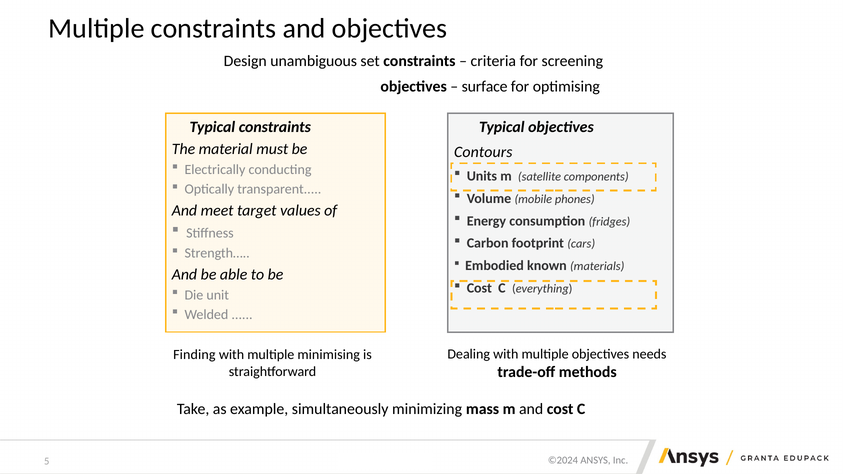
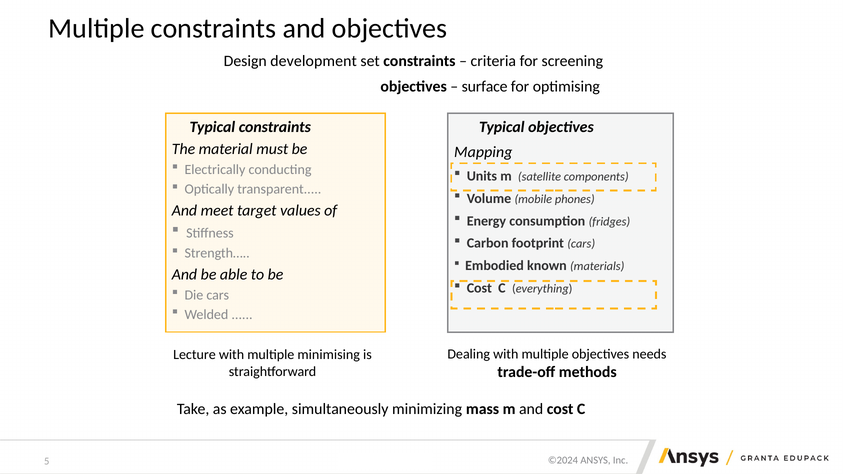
unambiguous: unambiguous -> development
Contours: Contours -> Mapping
Die unit: unit -> cars
Finding: Finding -> Lecture
